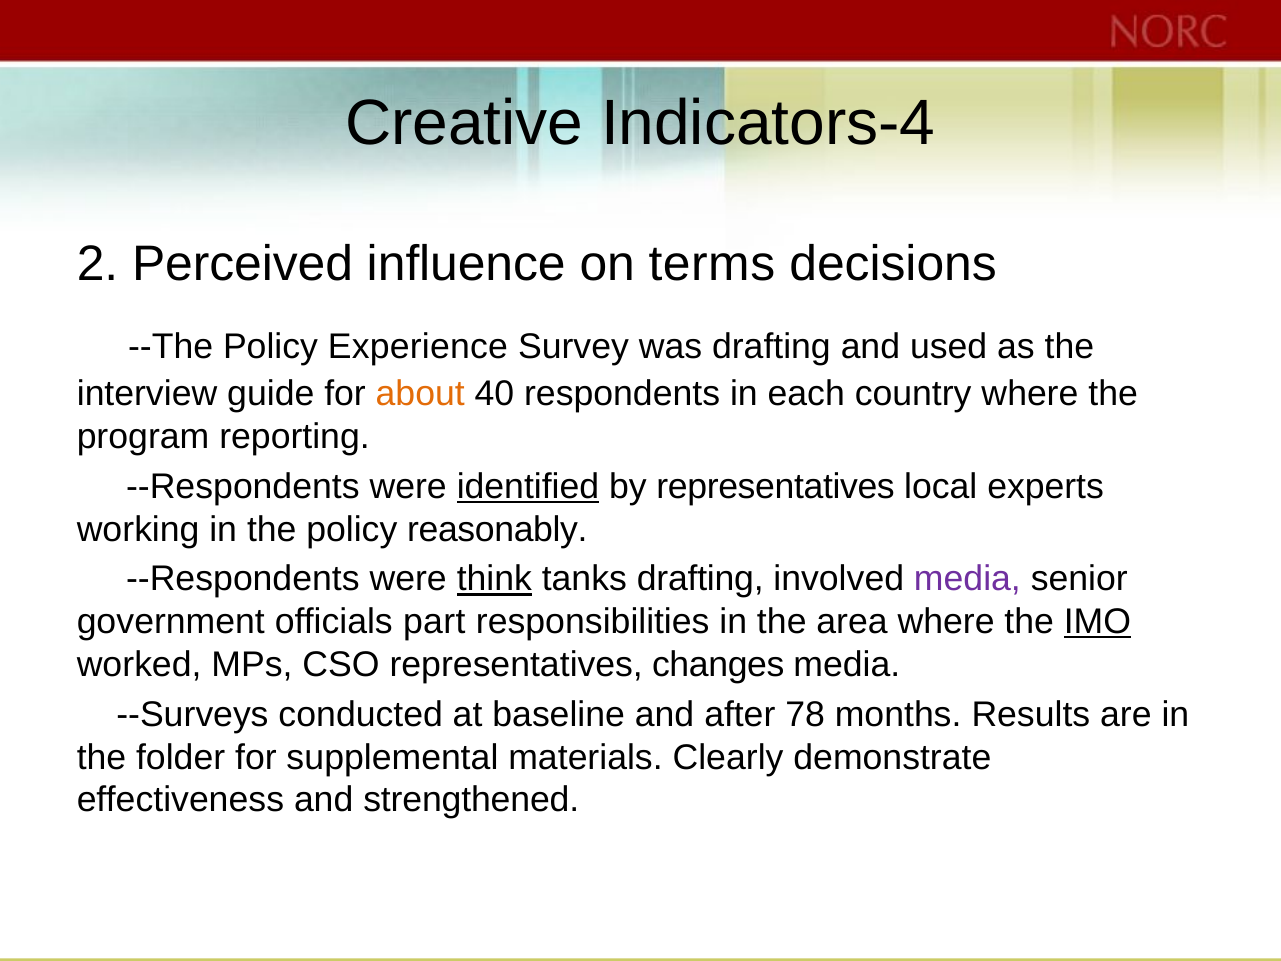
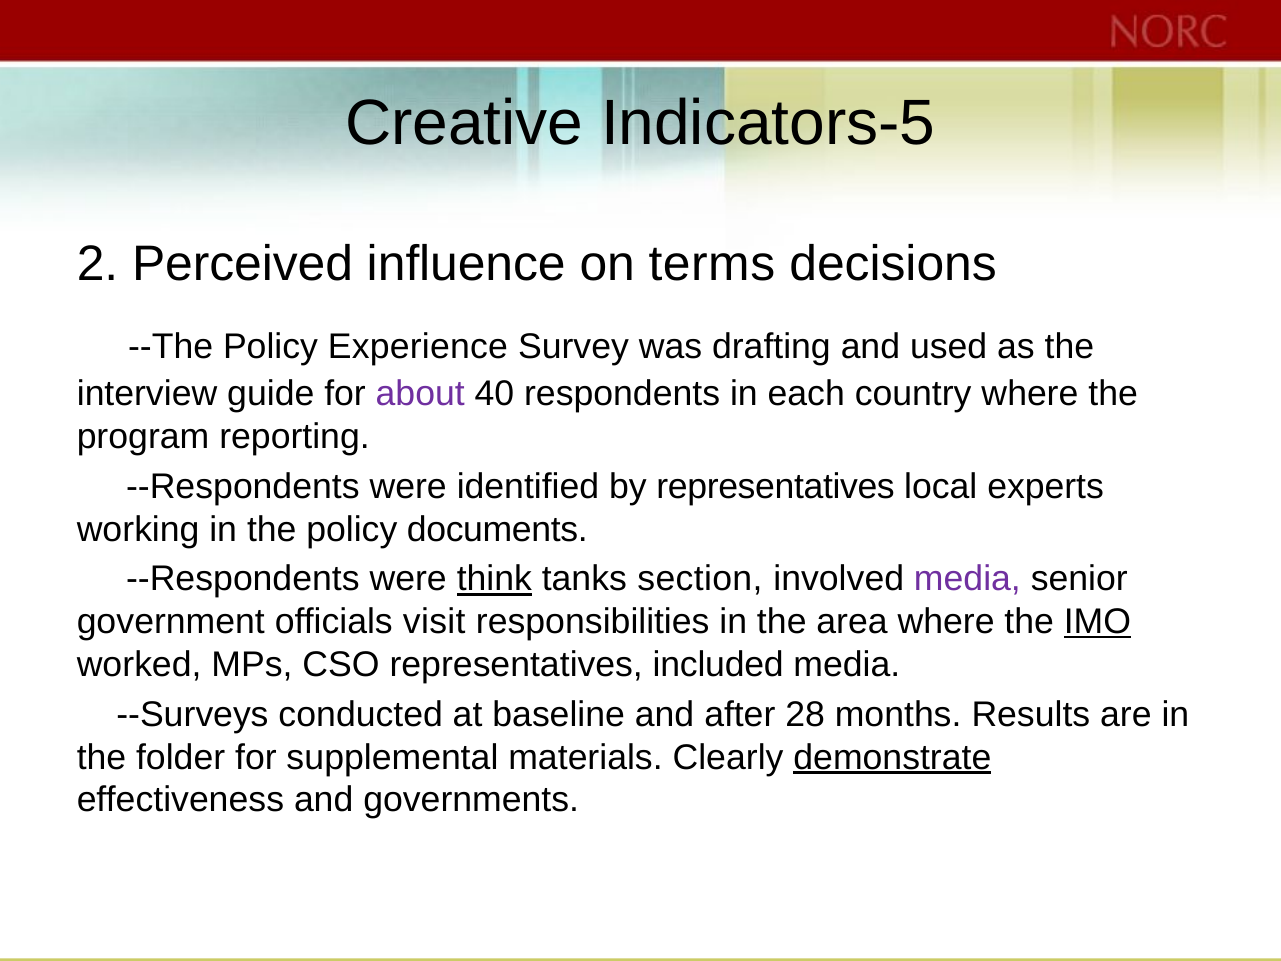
Indicators-4: Indicators-4 -> Indicators-5
about colour: orange -> purple
identified underline: present -> none
reasonably: reasonably -> documents
tanks drafting: drafting -> section
part: part -> visit
changes: changes -> included
78: 78 -> 28
demonstrate underline: none -> present
strengthened: strengthened -> governments
